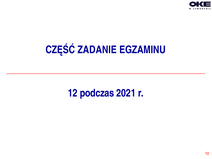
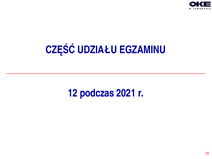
ZADANIE: ZADANIE -> UDZIAŁU
